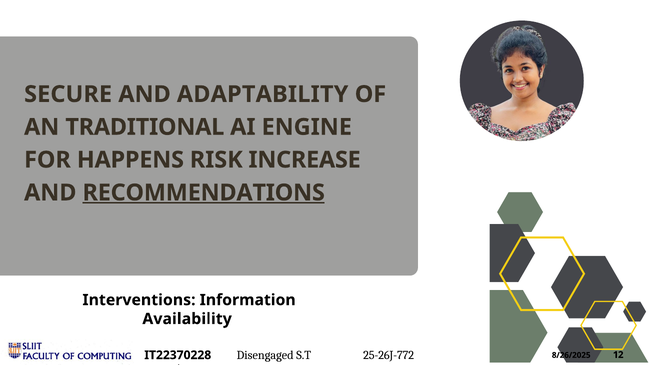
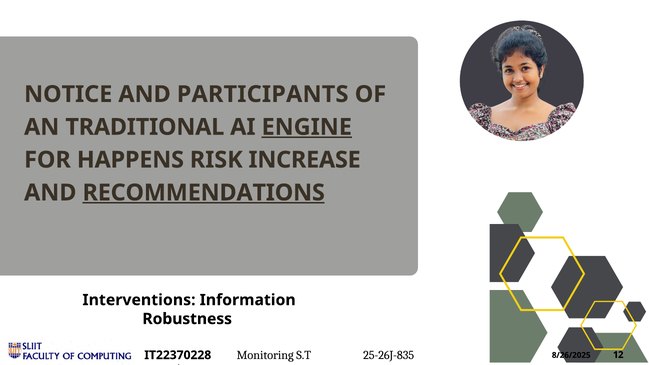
SECURE: SECURE -> NOTICE
ADAPTABILITY: ADAPTABILITY -> PARTICIPANTS
ENGINE underline: none -> present
Availability: Availability -> Robustness
Disengaged: Disengaged -> Monitoring
25-26J-772: 25-26J-772 -> 25-26J-835
